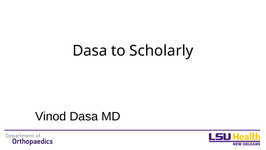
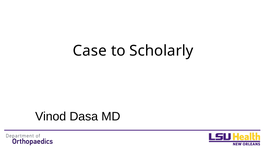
Dasa at (90, 51): Dasa -> Case
